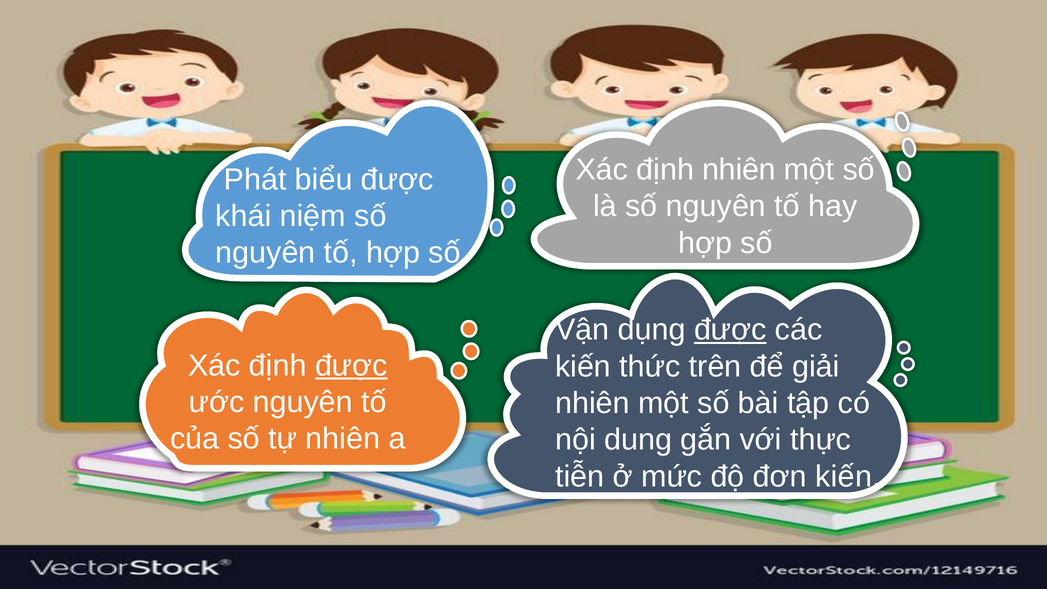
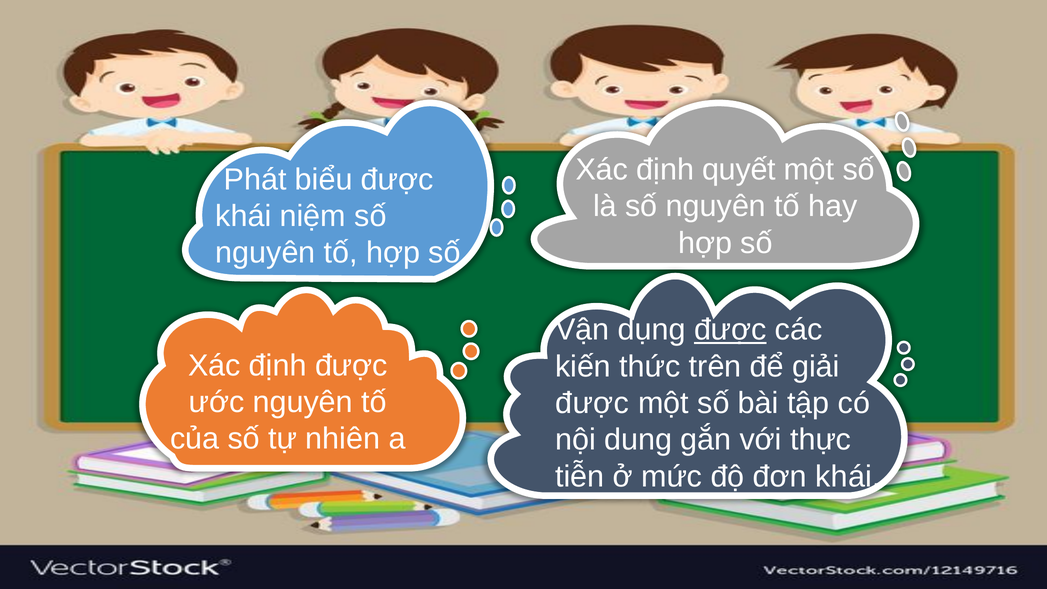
định nhiên: nhiên -> quyết
được at (351, 365) underline: present -> none
nhiên at (592, 403): nhiên -> được
đơn kiến: kiến -> khái
